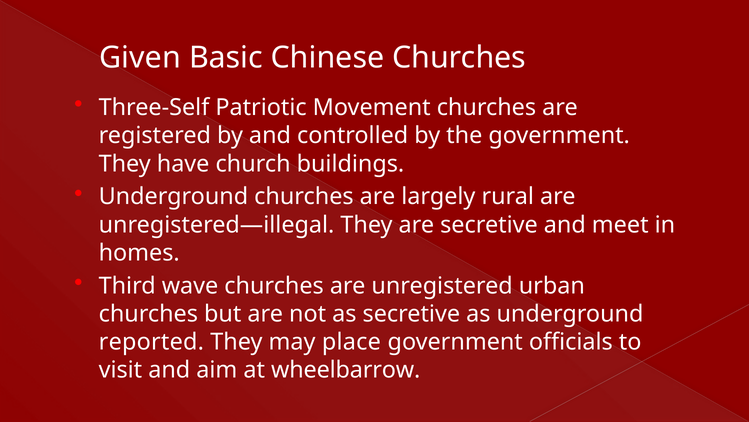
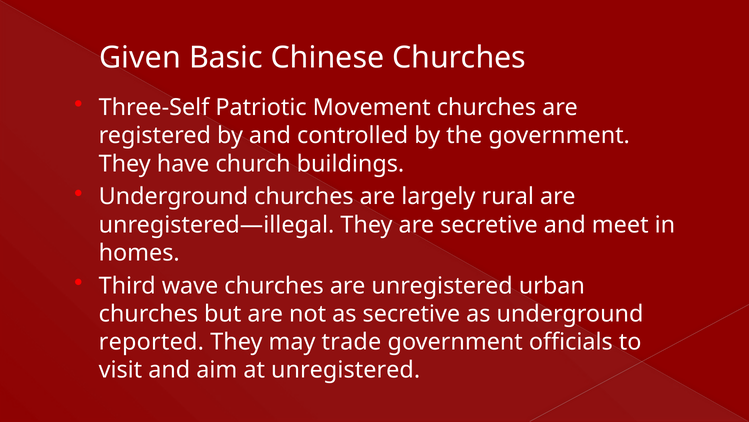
place: place -> trade
at wheelbarrow: wheelbarrow -> unregistered
